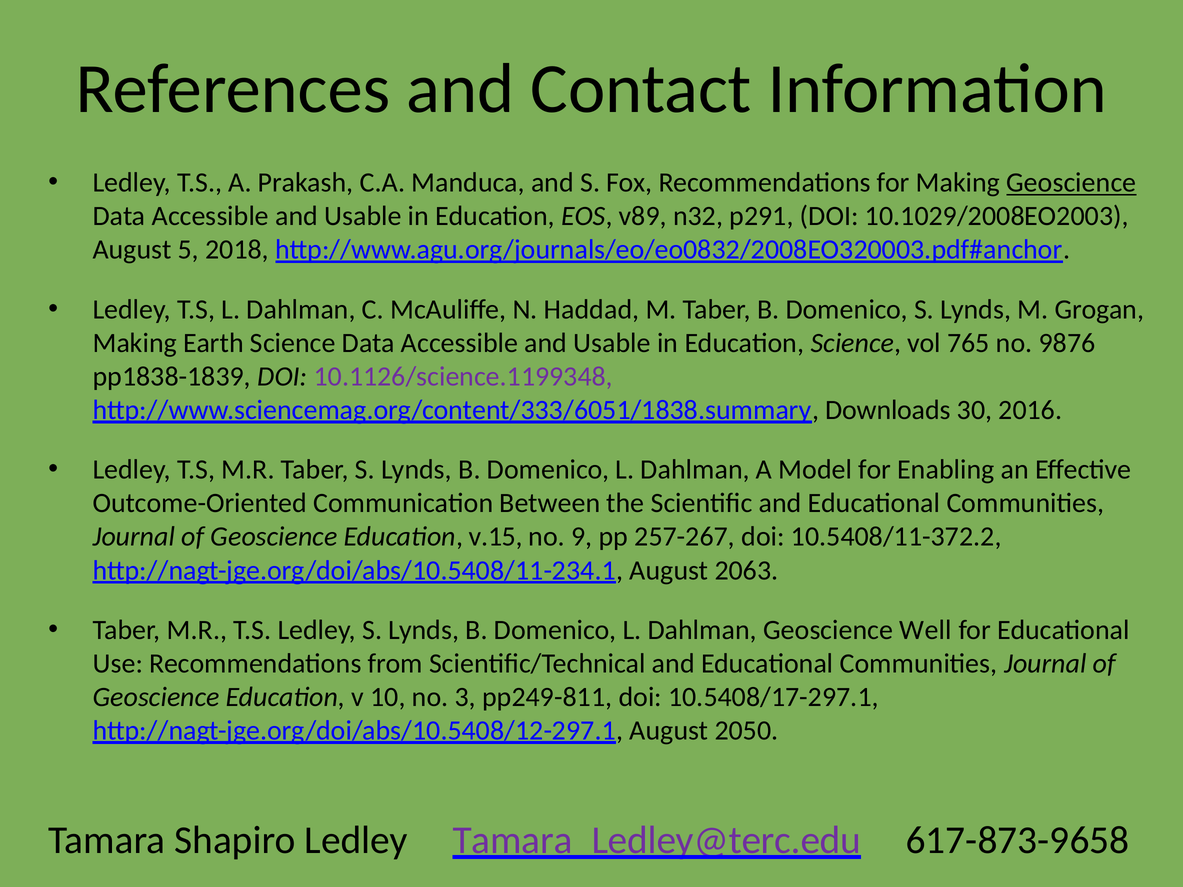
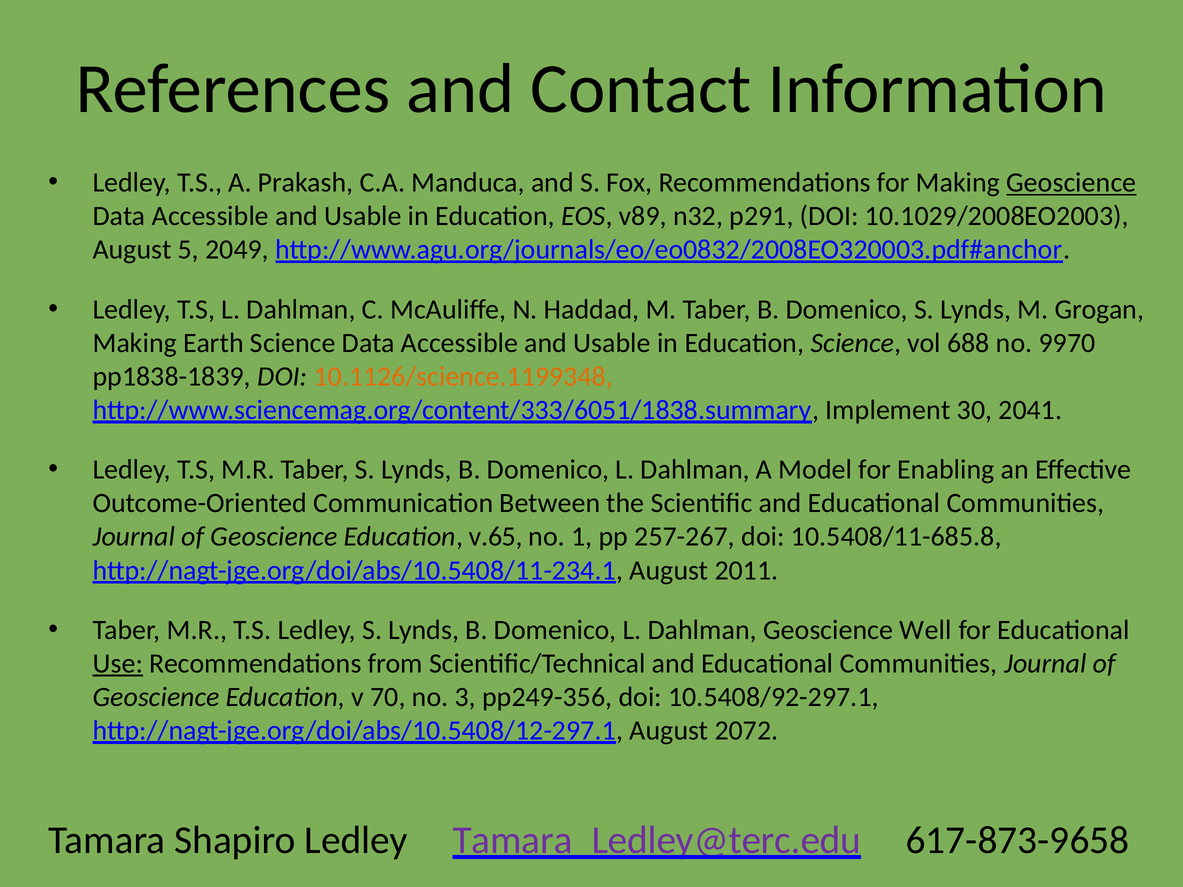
2018: 2018 -> 2049
765: 765 -> 688
9876: 9876 -> 9970
10.1126/science.1199348 colour: purple -> orange
Downloads: Downloads -> Implement
2016: 2016 -> 2041
v.15: v.15 -> v.65
9: 9 -> 1
10.5408/11-372.2: 10.5408/11-372.2 -> 10.5408/11-685.8
2063: 2063 -> 2011
Use underline: none -> present
10: 10 -> 70
pp249-811: pp249-811 -> pp249-356
10.5408/17-297.1: 10.5408/17-297.1 -> 10.5408/92-297.1
2050: 2050 -> 2072
